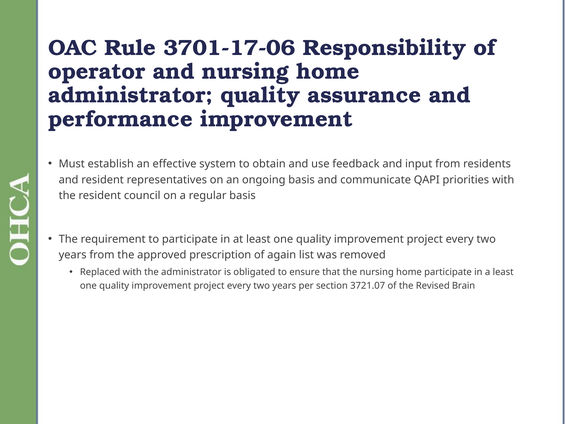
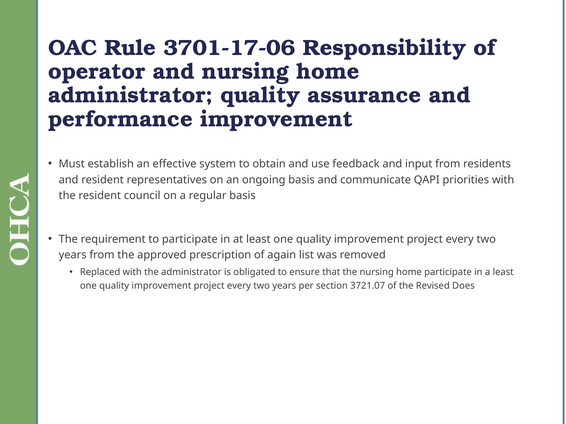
Brain: Brain -> Does
